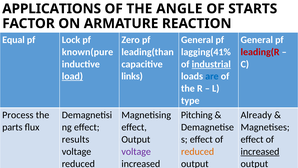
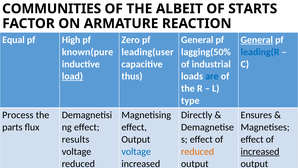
APPLICATIONS: APPLICATIONS -> COMMUNITIES
ANGLE: ANGLE -> ALBEIT
Lock: Lock -> High
General at (257, 40) underline: none -> present
leading(than: leading(than -> leading(user
lagging(41%: lagging(41% -> lagging(50%
leading(R colour: red -> blue
industrial underline: present -> none
links: links -> thus
Pitching: Pitching -> Directly
Already: Already -> Ensures
voltage at (136, 151) colour: purple -> blue
